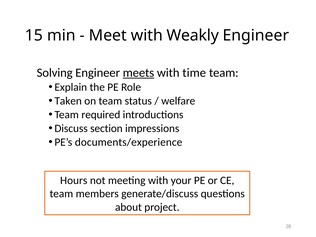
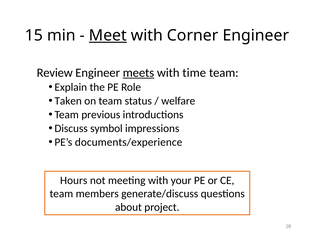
Meet underline: none -> present
Weakly: Weakly -> Corner
Solving: Solving -> Review
required: required -> previous
section: section -> symbol
